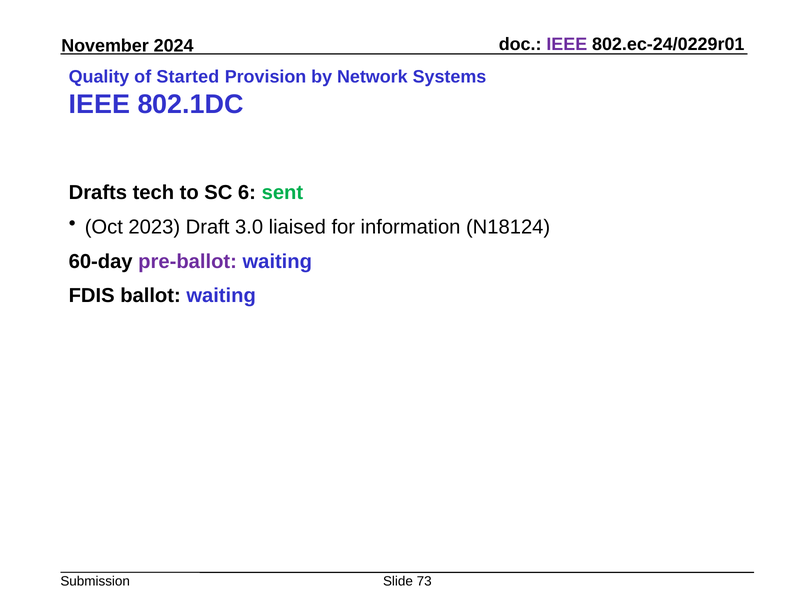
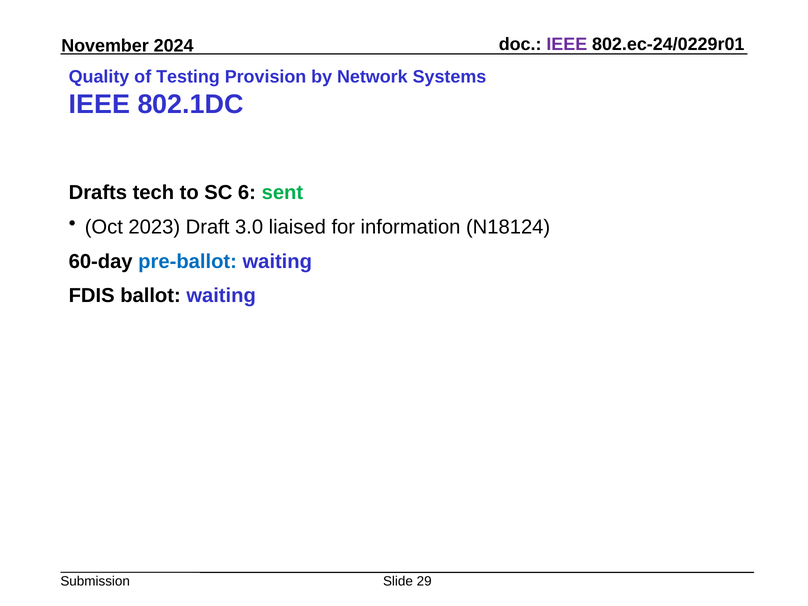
Started: Started -> Testing
pre-ballot colour: purple -> blue
73: 73 -> 29
